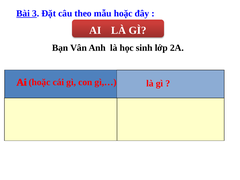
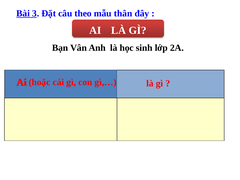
mẫu hoặc: hoặc -> thân
